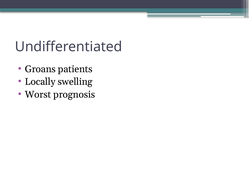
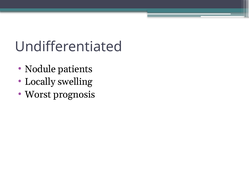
Groans: Groans -> Nodule
